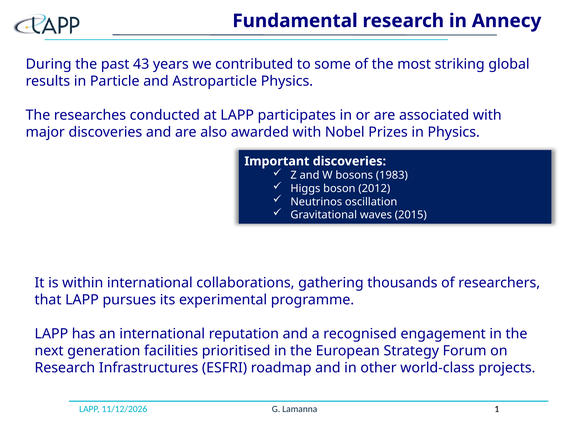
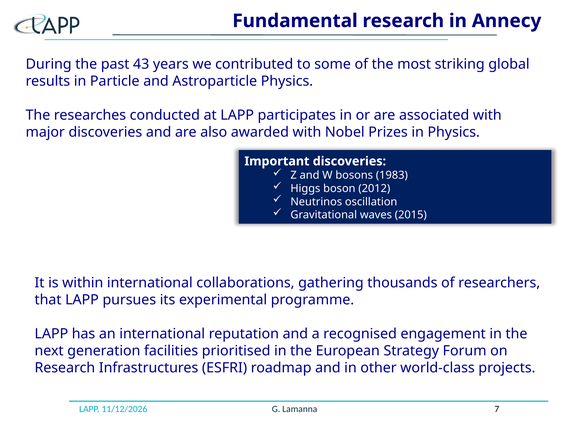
1: 1 -> 7
